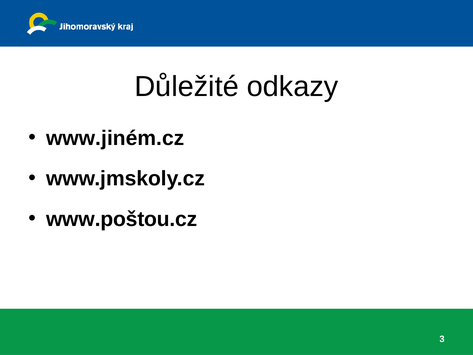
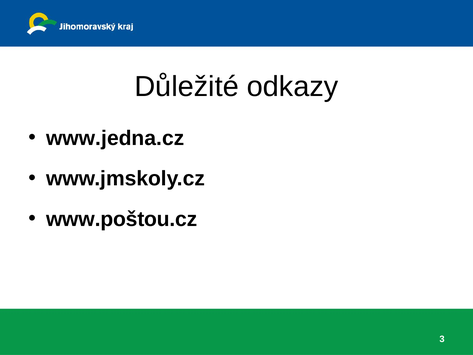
www.jiném.cz: www.jiném.cz -> www.jedna.cz
